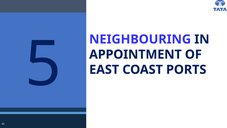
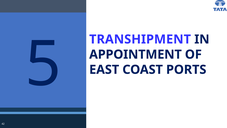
NEIGHBOURING: NEIGHBOURING -> TRANSHIPMENT
